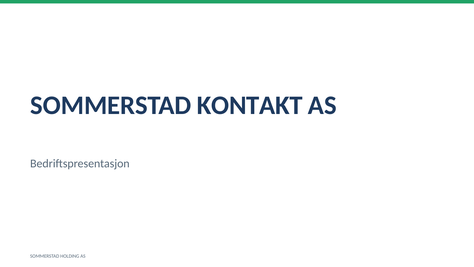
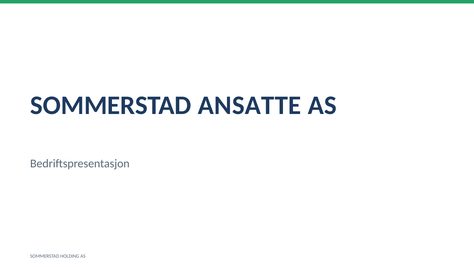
KONTAKT: KONTAKT -> ANSATTE
